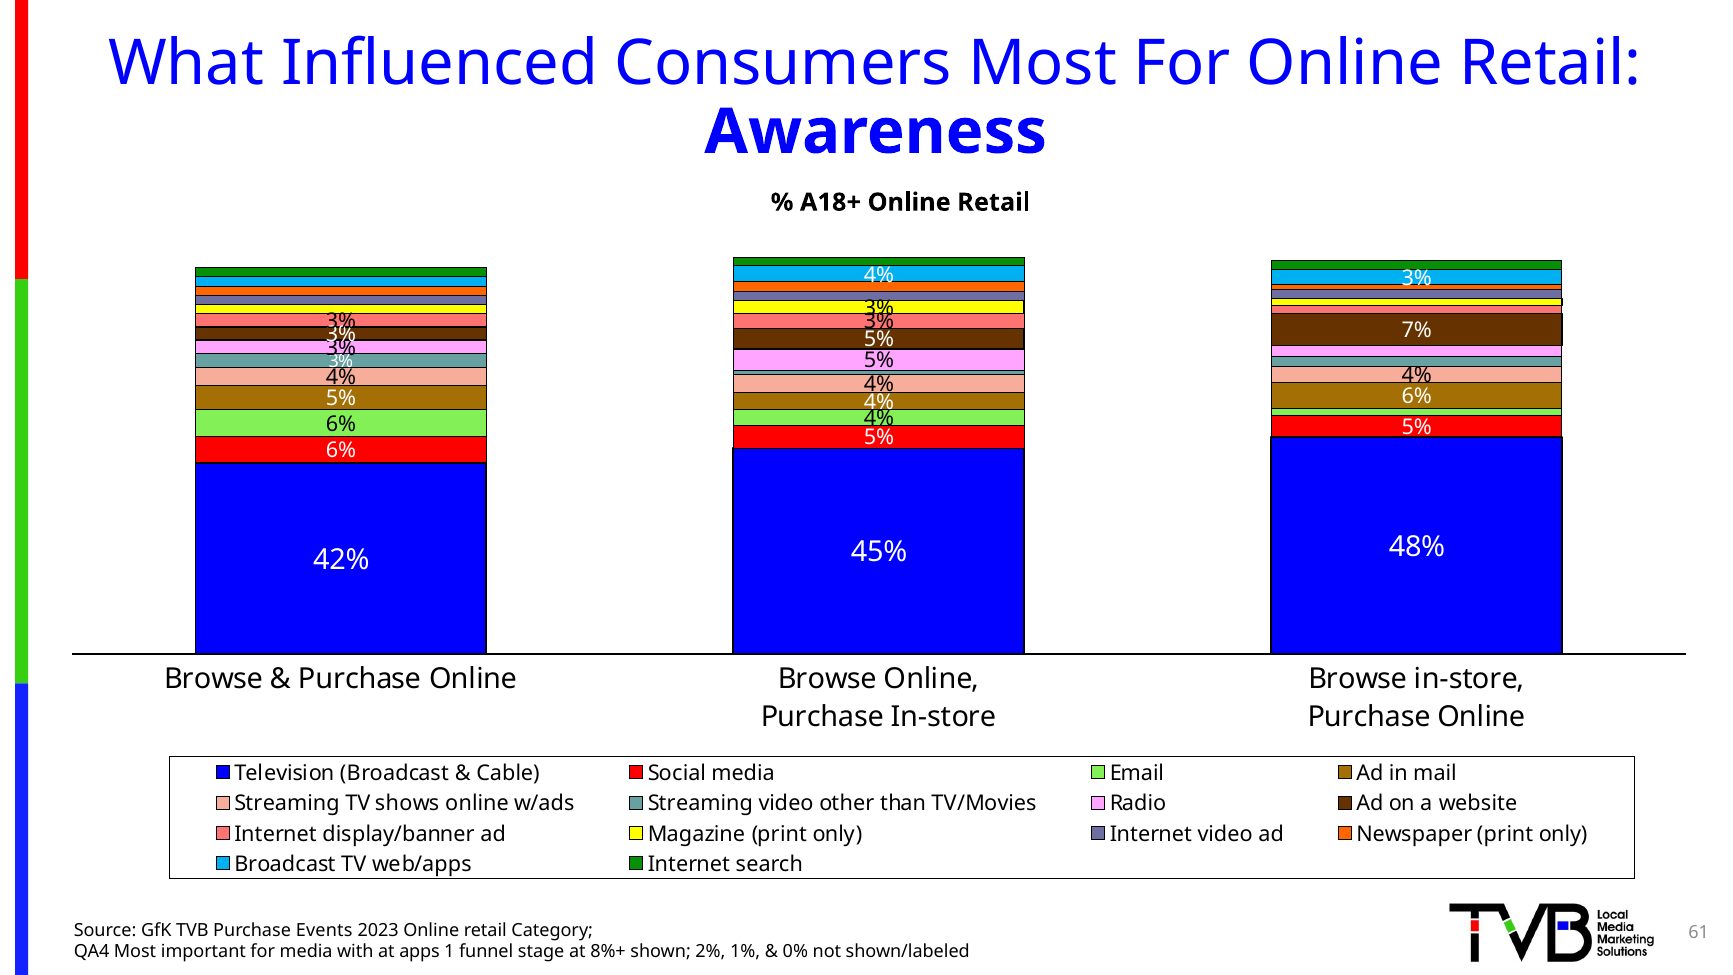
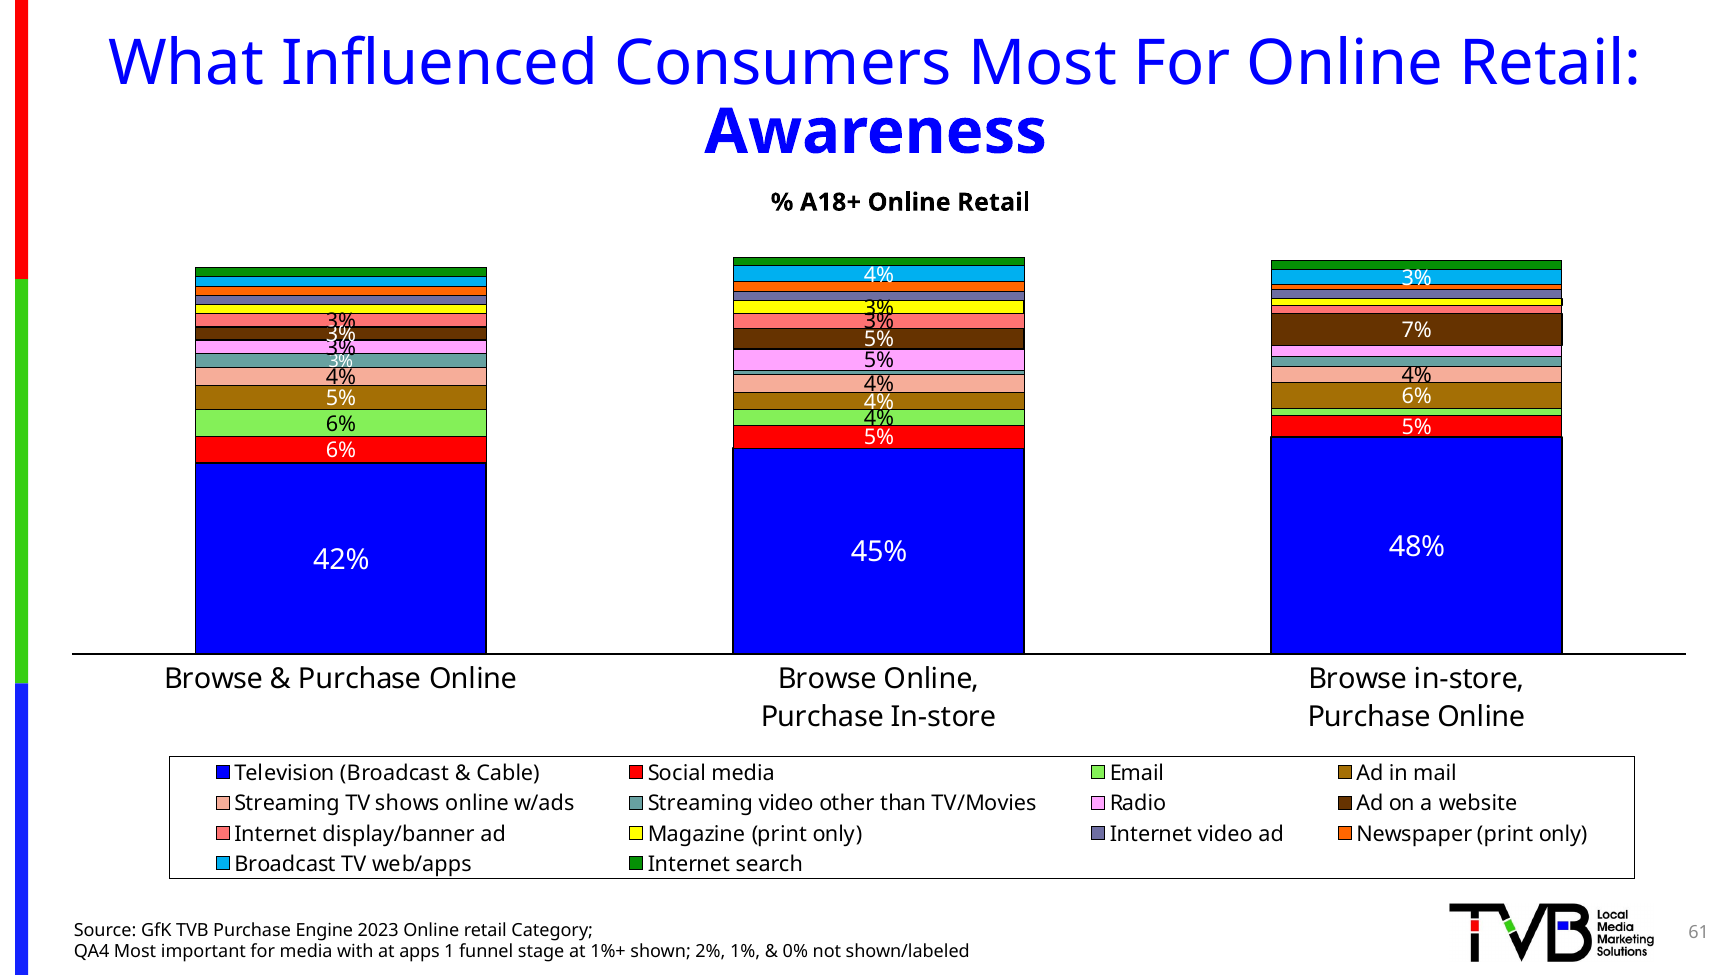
Events: Events -> Engine
8%+: 8%+ -> 1%+
